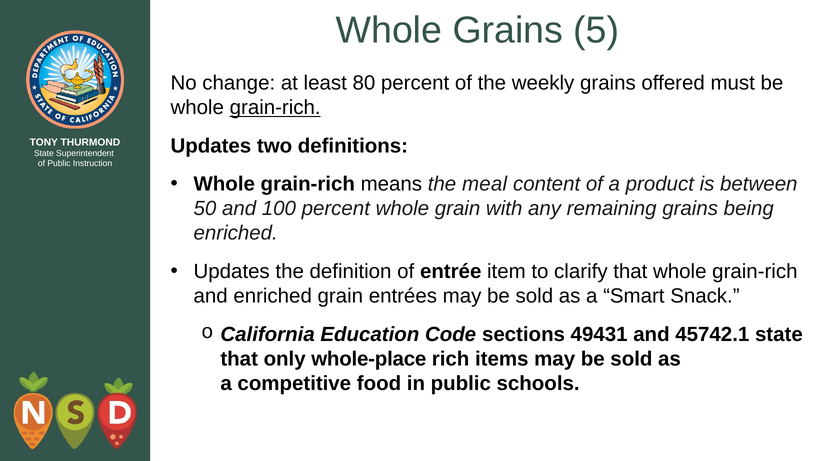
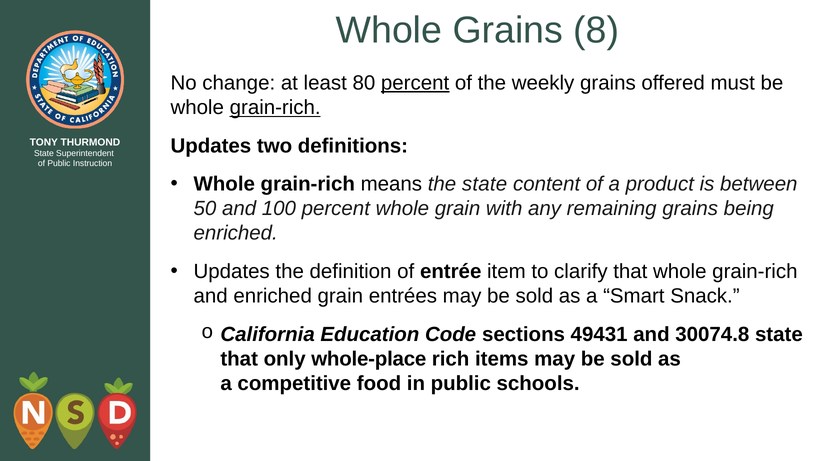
5: 5 -> 8
percent at (415, 83) underline: none -> present
the meal: meal -> state
45742.1: 45742.1 -> 30074.8
